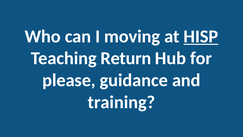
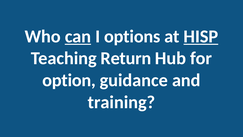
can underline: none -> present
moving: moving -> options
please: please -> option
